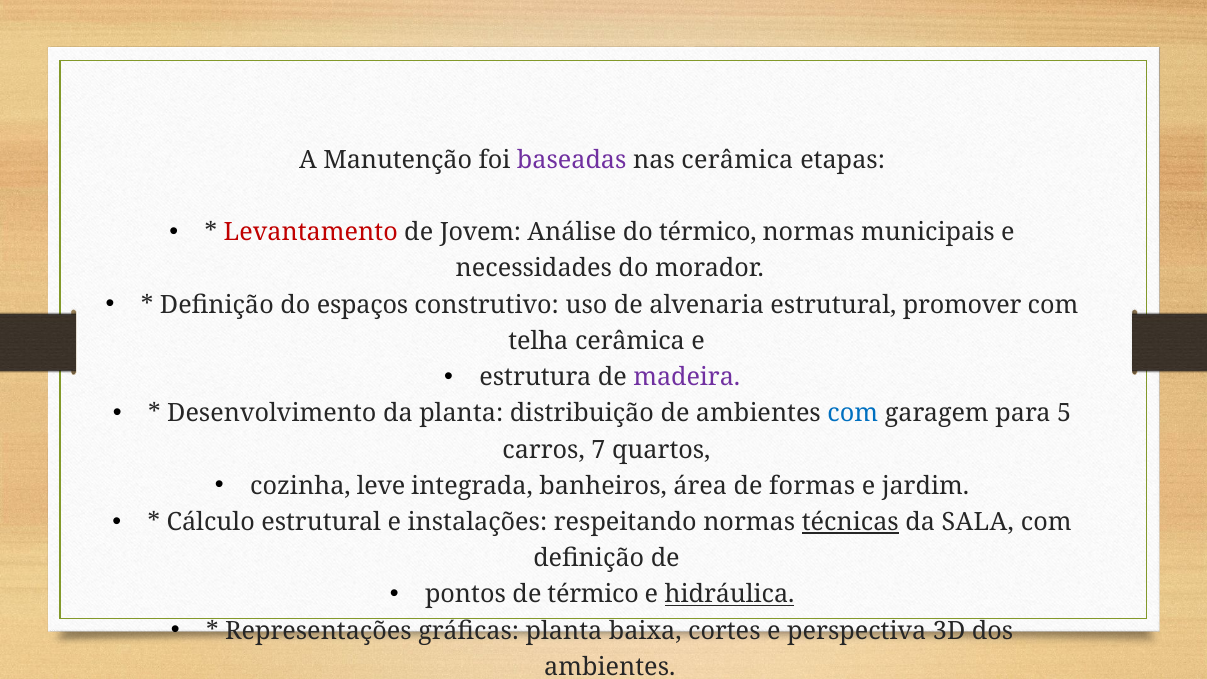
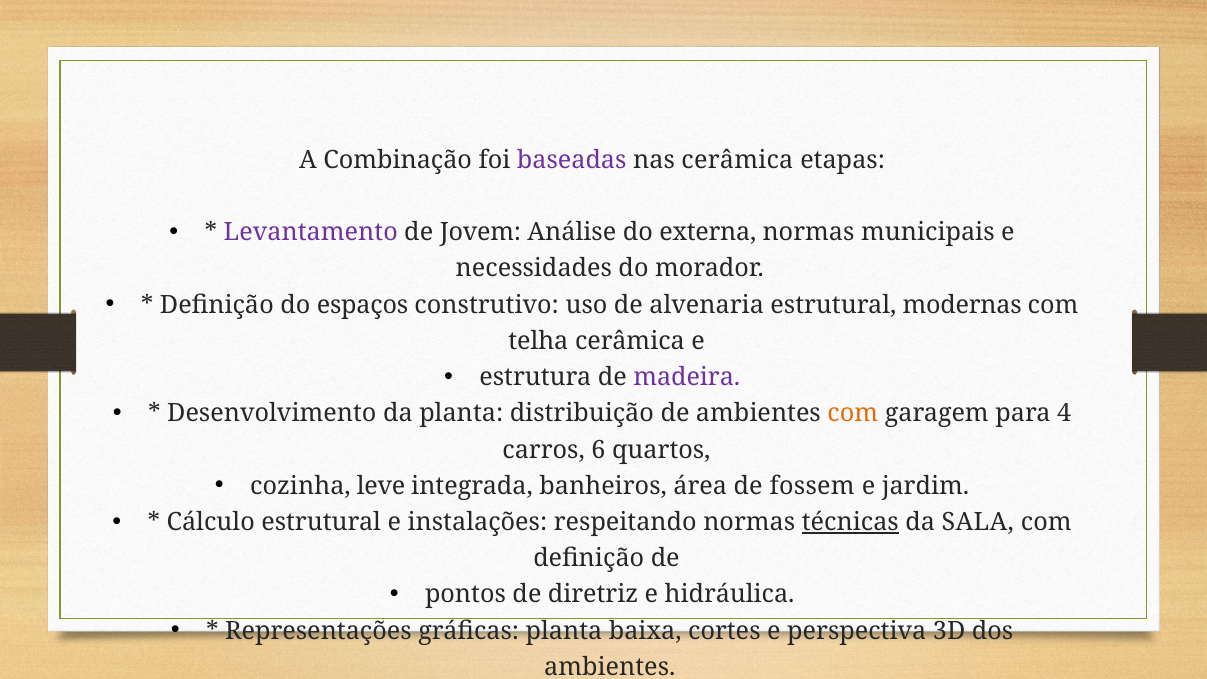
Manutenção: Manutenção -> Combinação
Levantamento colour: red -> purple
do térmico: térmico -> externa
promover: promover -> modernas
com at (853, 413) colour: blue -> orange
5: 5 -> 4
7: 7 -> 6
formas: formas -> fossem
de térmico: térmico -> diretriz
hidráulica underline: present -> none
